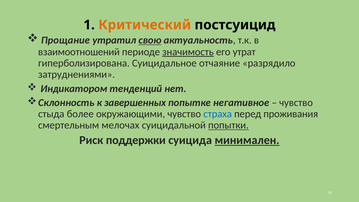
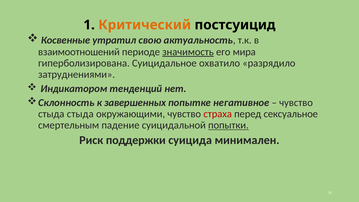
Прощание: Прощание -> Косвенные
свою underline: present -> none
утрат: утрат -> мира
отчаяние: отчаяние -> охватило
стыда более: более -> стыда
страха colour: blue -> red
проживания: проживания -> сексуальное
мелочах: мелочах -> падение
минимален underline: present -> none
